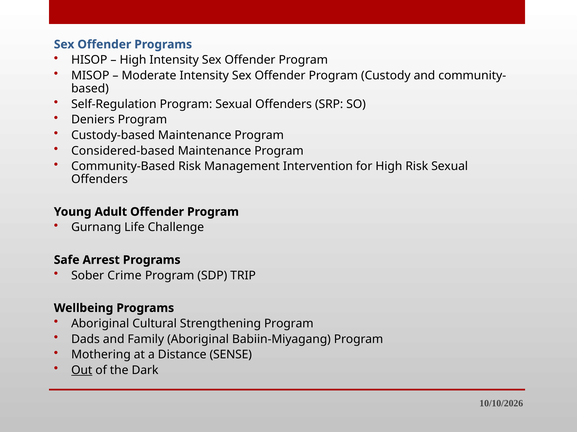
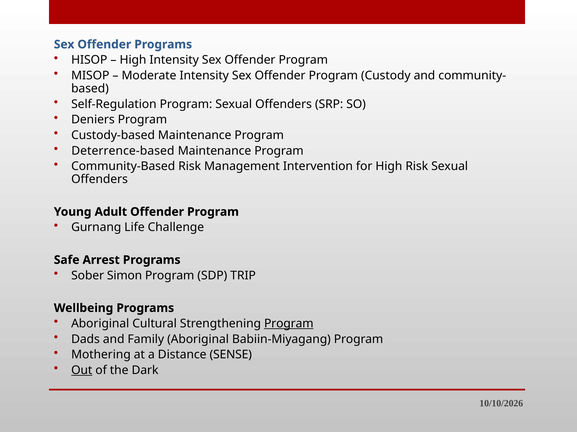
Considered-based: Considered-based -> Deterrence-based
Crime: Crime -> Simon
Program at (289, 324) underline: none -> present
